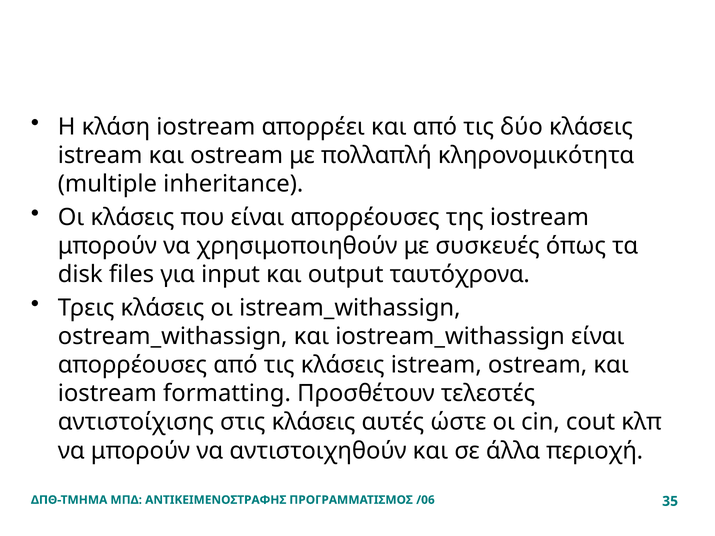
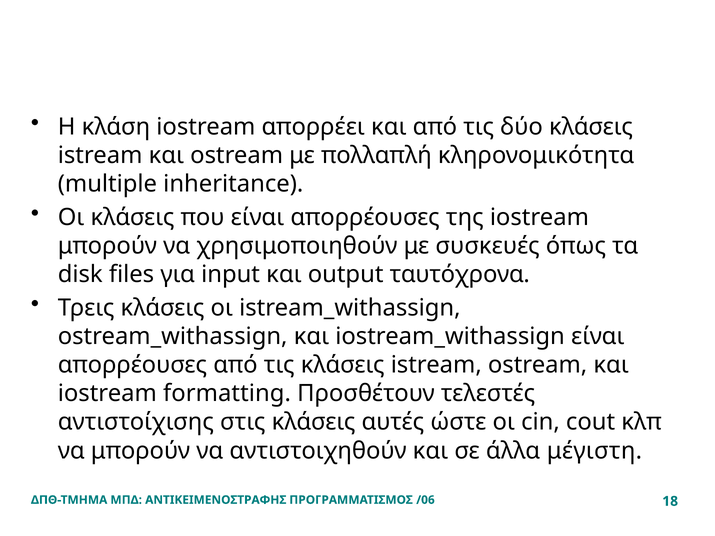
περιοχή: περιοχή -> μέγιστη
35: 35 -> 18
